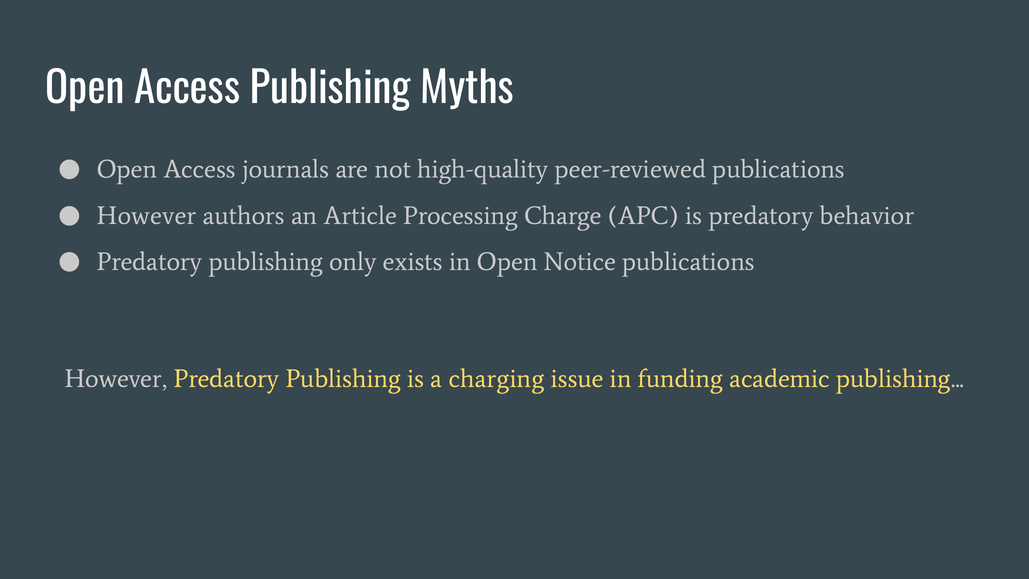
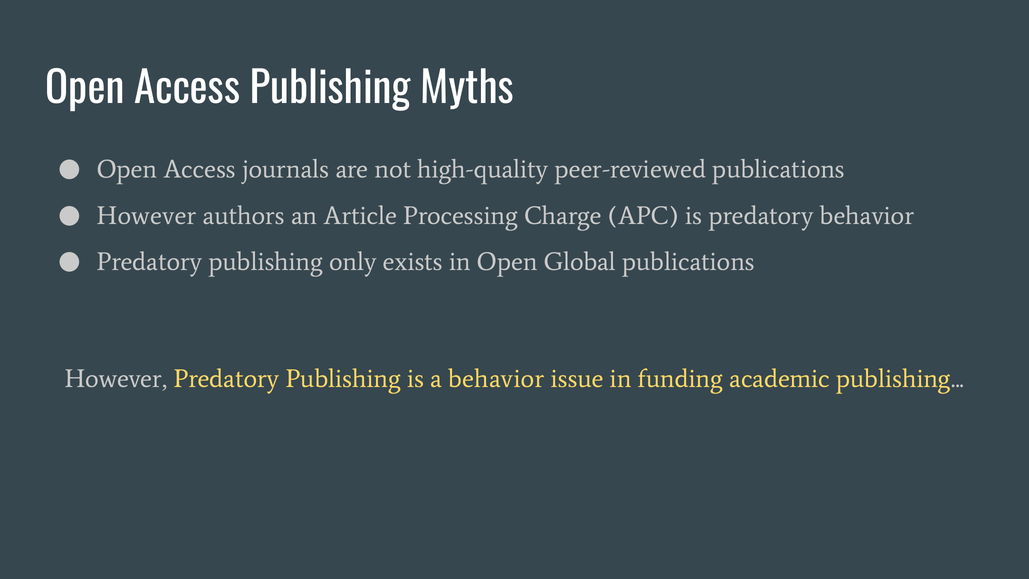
Notice: Notice -> Global
a charging: charging -> behavior
